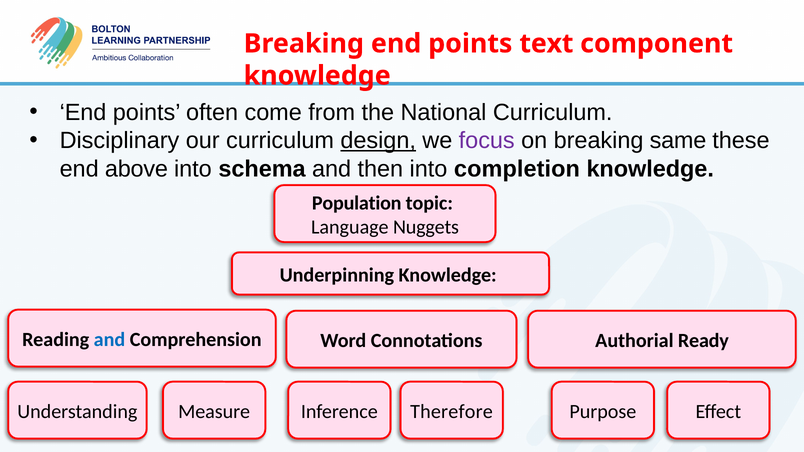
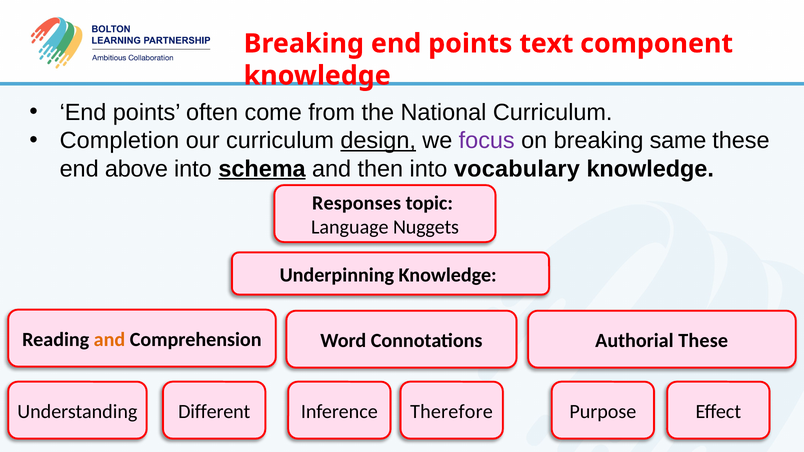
Disciplinary: Disciplinary -> Completion
schema underline: none -> present
completion: completion -> vocabulary
Population: Population -> Responses
and at (109, 340) colour: blue -> orange
Authorial Ready: Ready -> These
Measure: Measure -> Different
